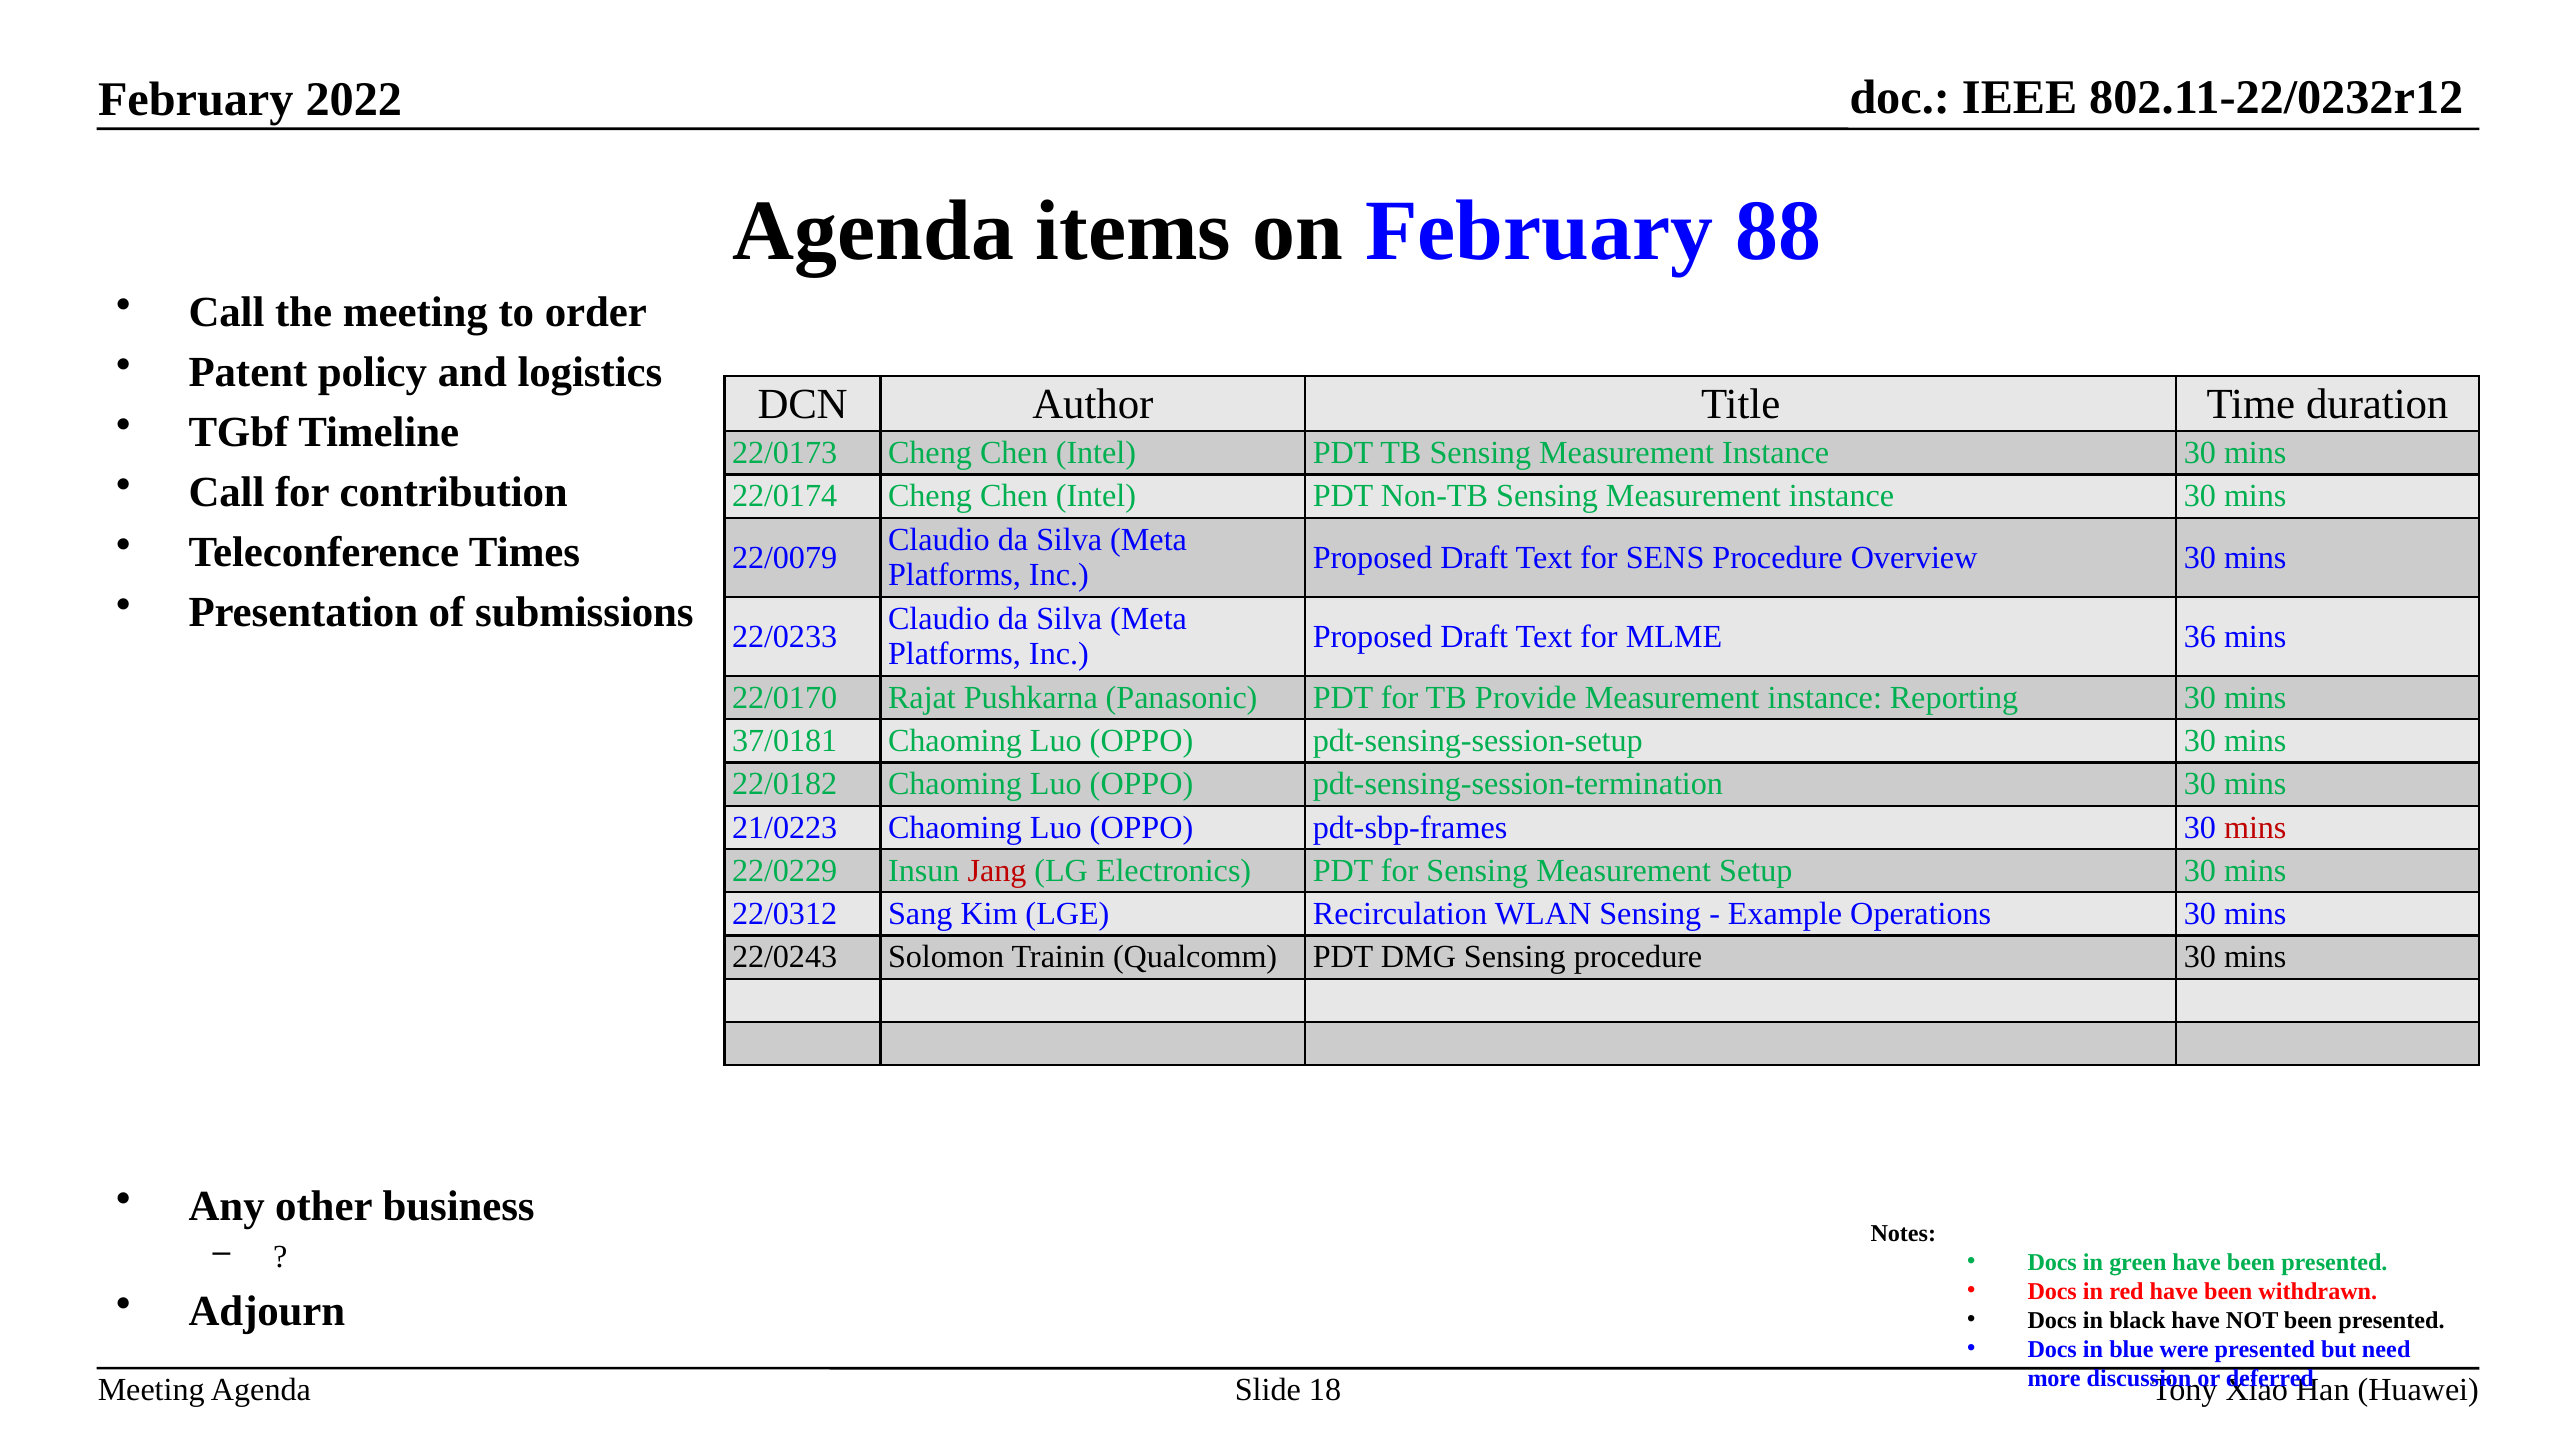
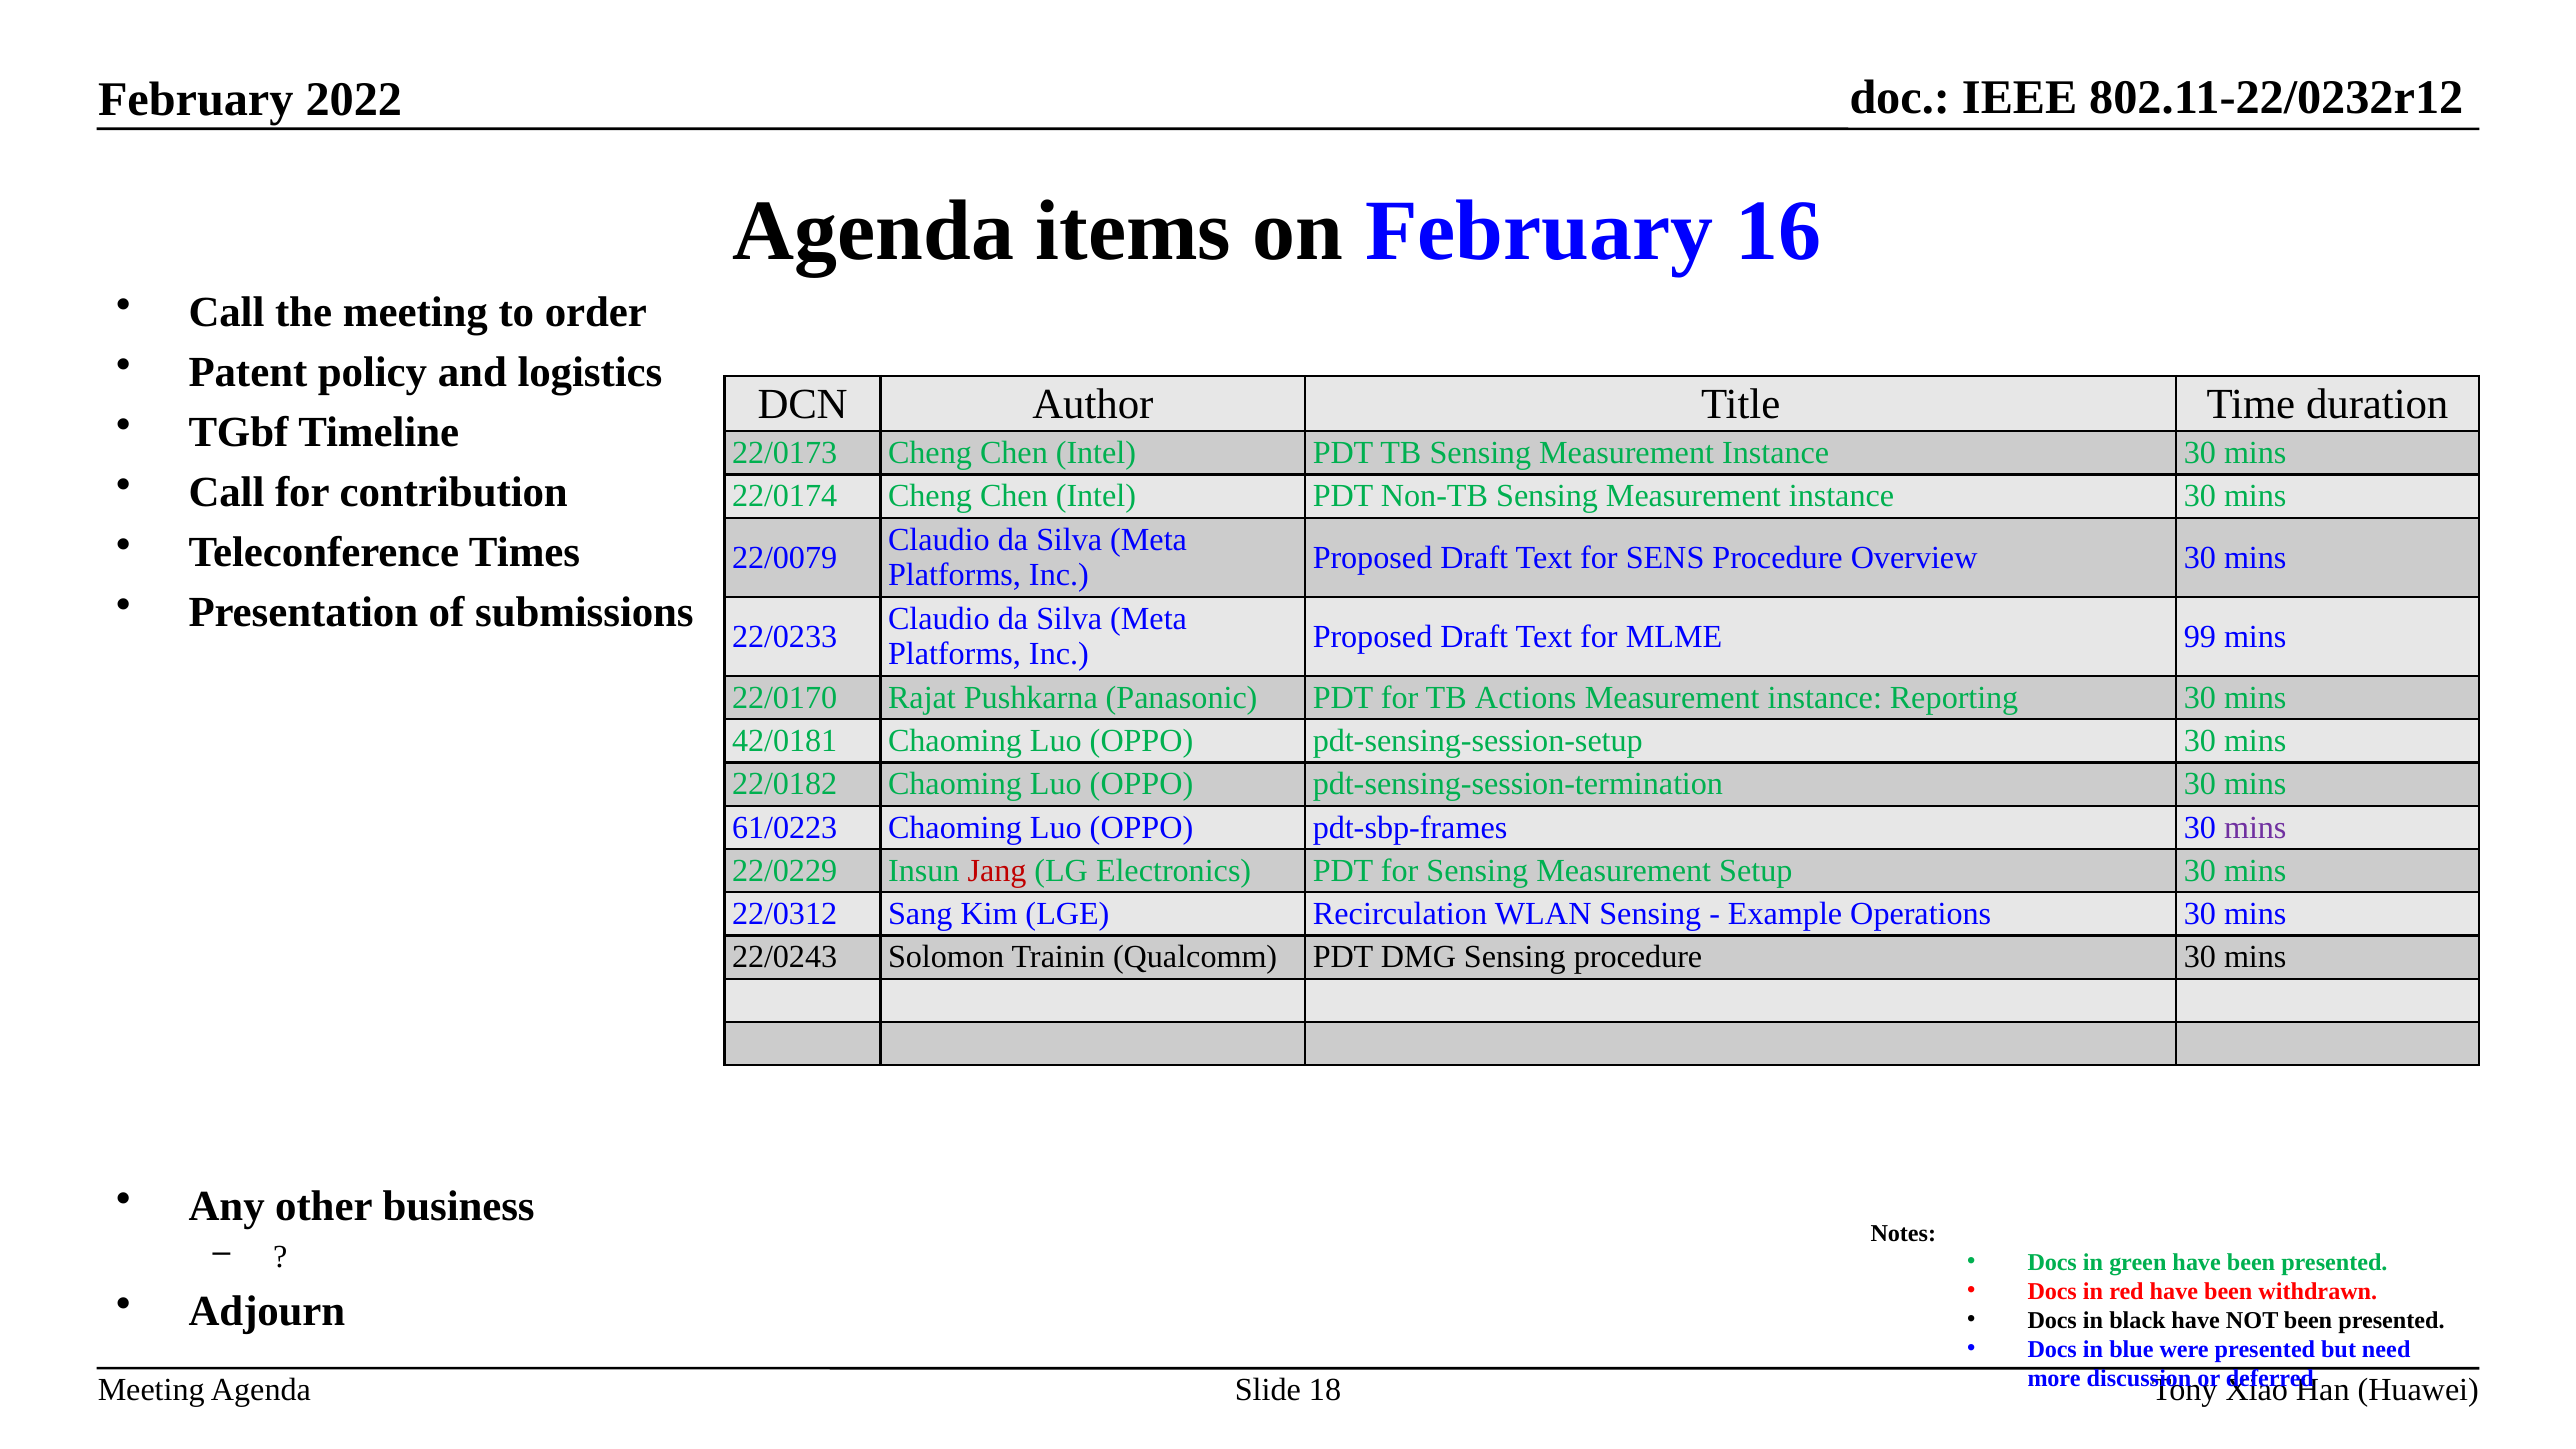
88: 88 -> 16
36: 36 -> 99
Provide: Provide -> Actions
37/0181: 37/0181 -> 42/0181
21/0223: 21/0223 -> 61/0223
mins at (2255, 827) colour: red -> purple
